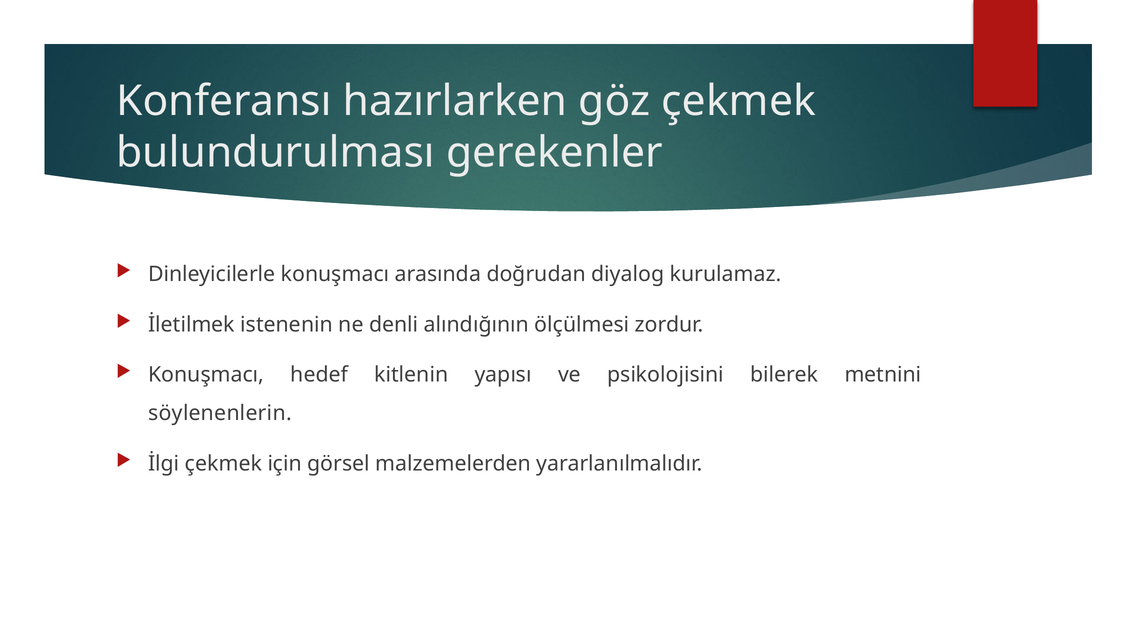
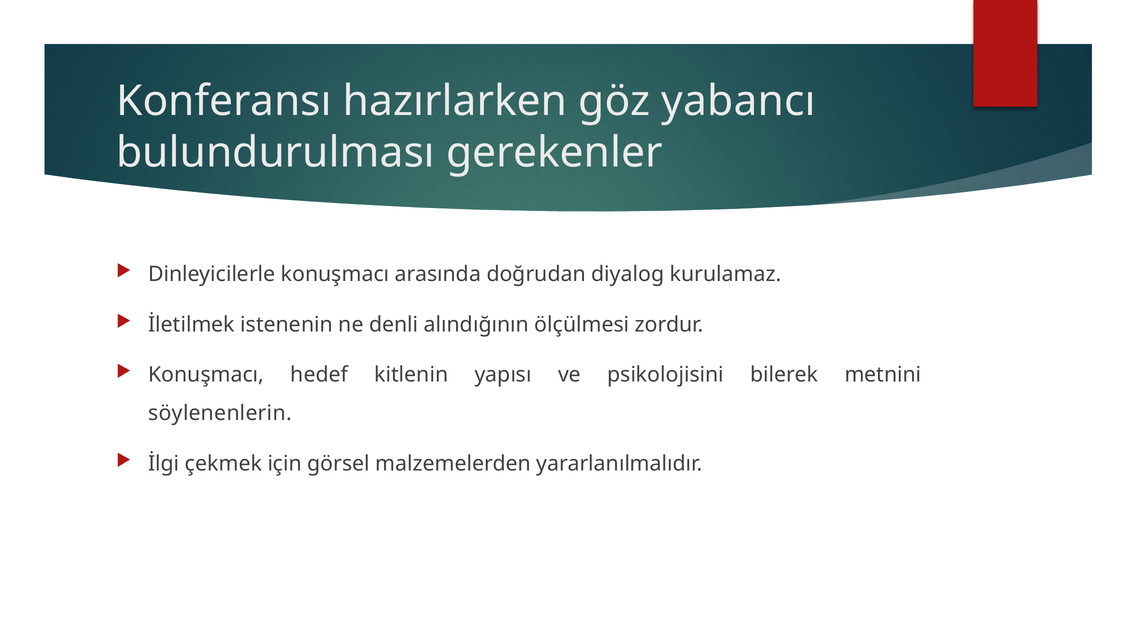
göz çekmek: çekmek -> yabancı
